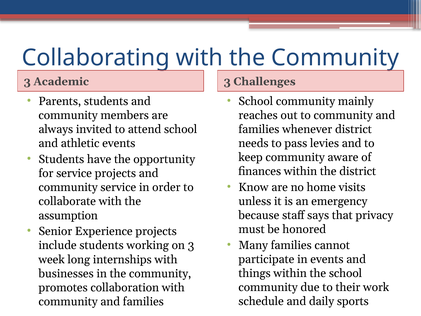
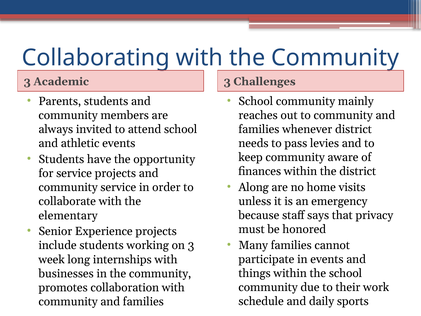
Know: Know -> Along
assumption: assumption -> elementary
